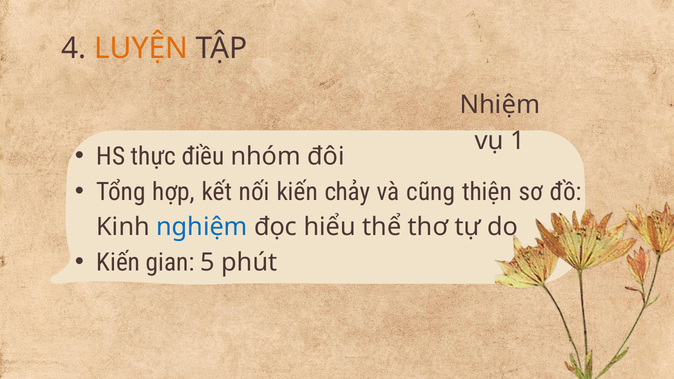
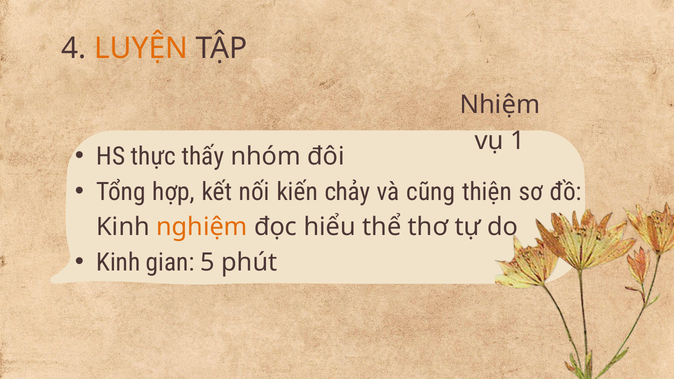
điều: điều -> thấy
nghiệm colour: blue -> orange
Kiến at (118, 263): Kiến -> Kinh
